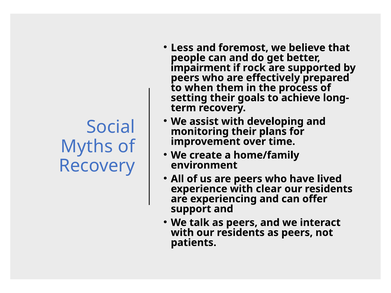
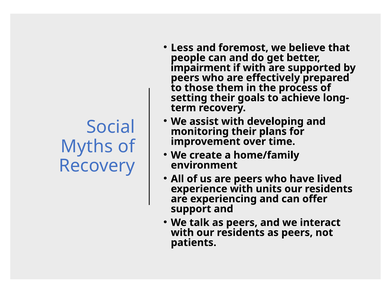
if rock: rock -> with
when: when -> those
clear: clear -> units
